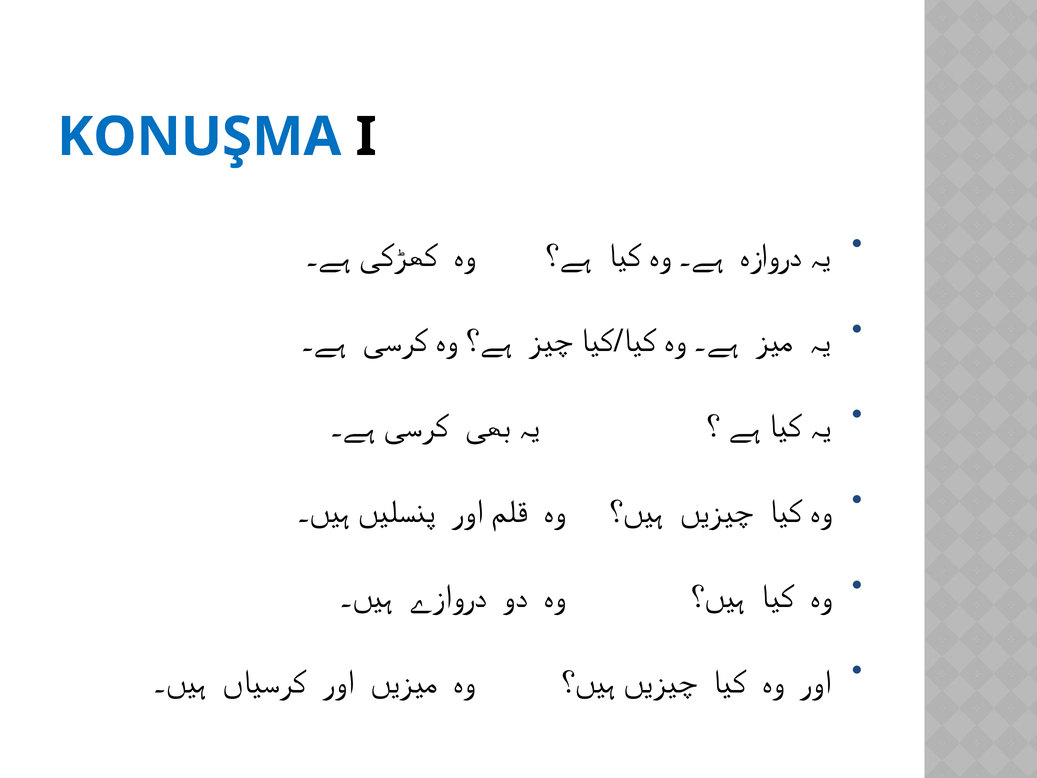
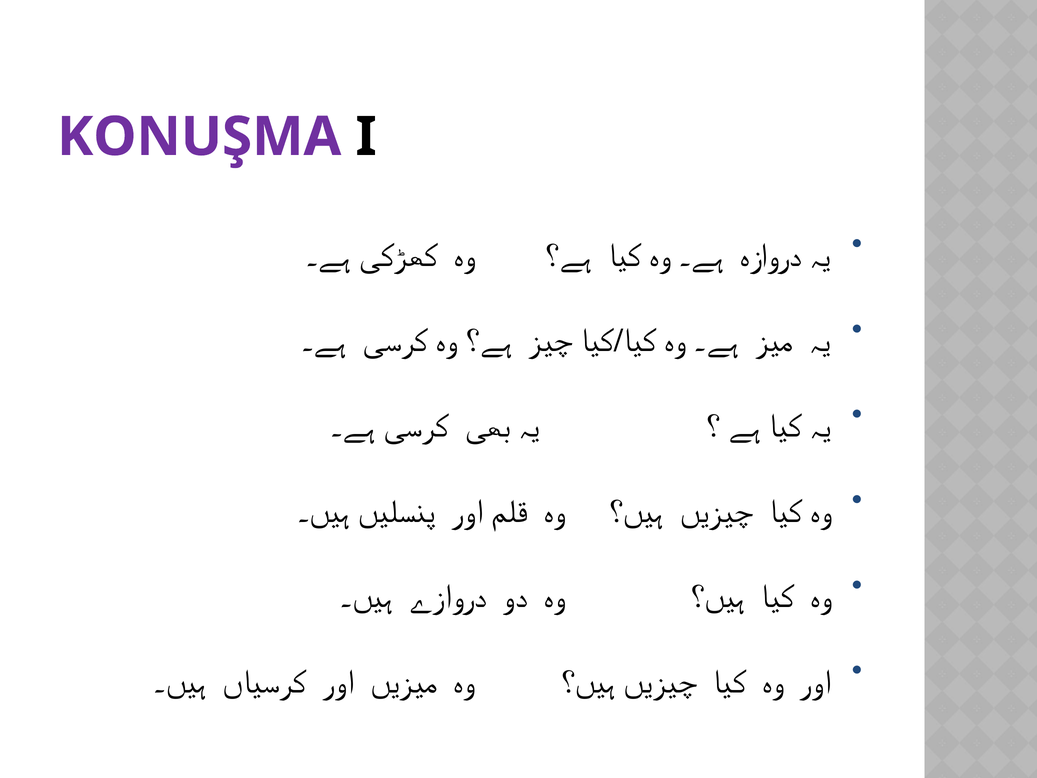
KONUŞMA colour: blue -> purple
